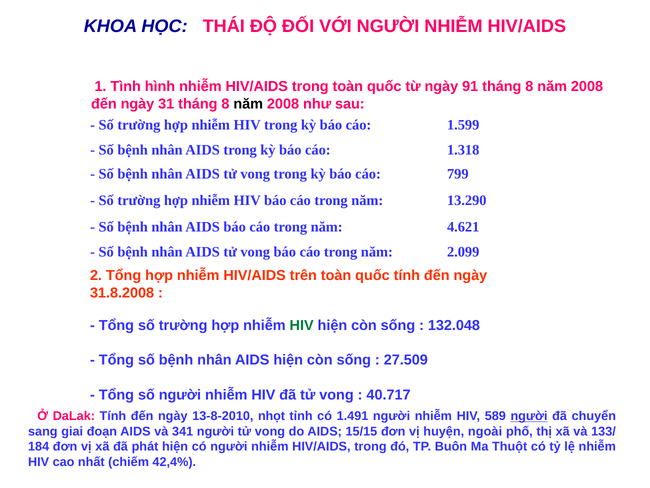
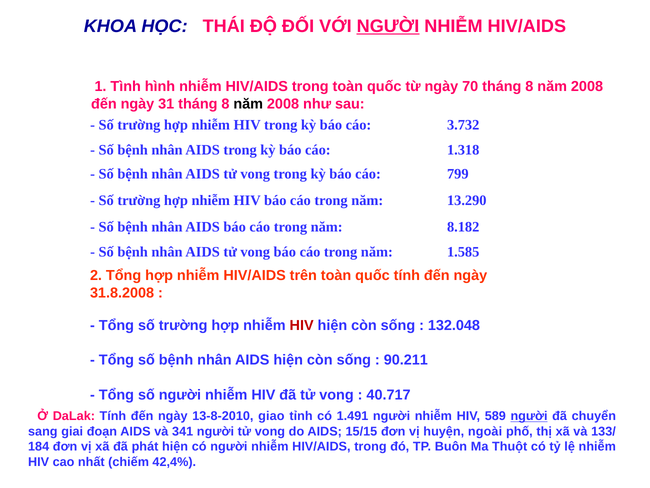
NGƯỜI at (388, 26) underline: none -> present
91: 91 -> 70
1.599: 1.599 -> 3.732
4.621: 4.621 -> 8.182
2.099: 2.099 -> 1.585
HIV at (302, 325) colour: green -> red
27.509: 27.509 -> 90.211
nhọt: nhọt -> giao
